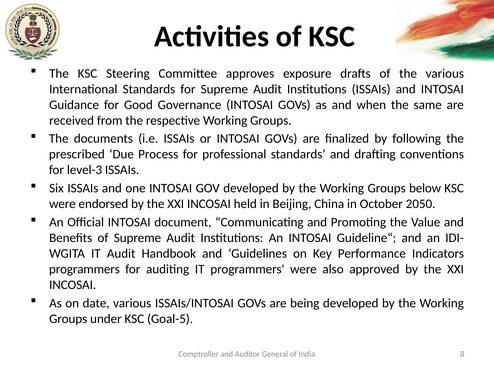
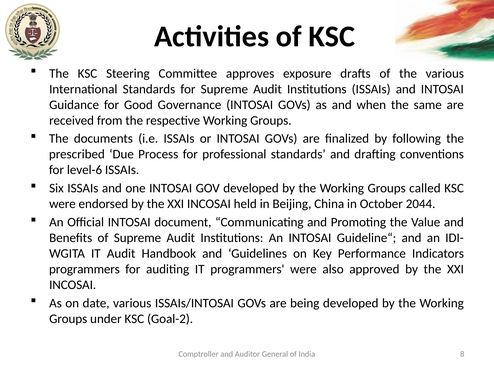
level-3: level-3 -> level-6
below: below -> called
2050: 2050 -> 2044
Goal-5: Goal-5 -> Goal-2
